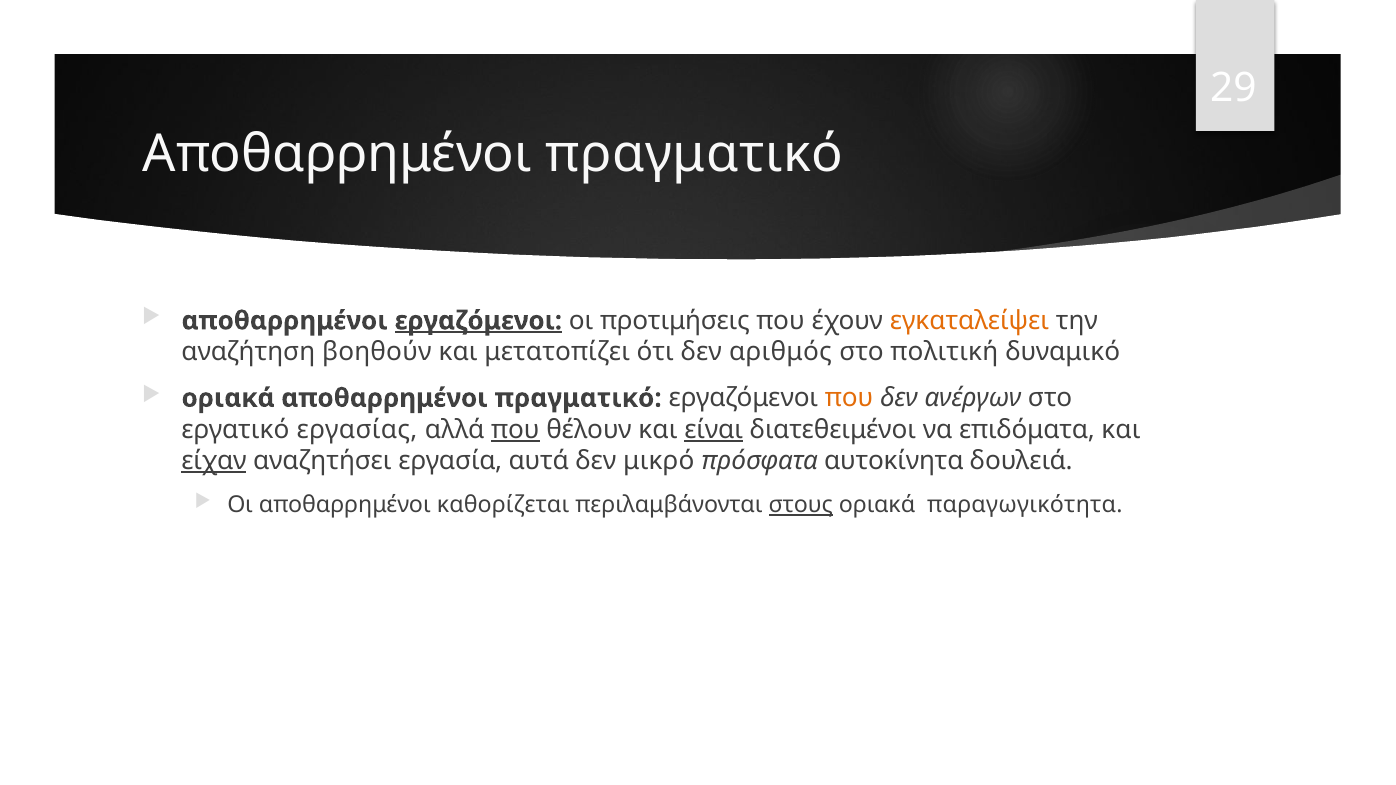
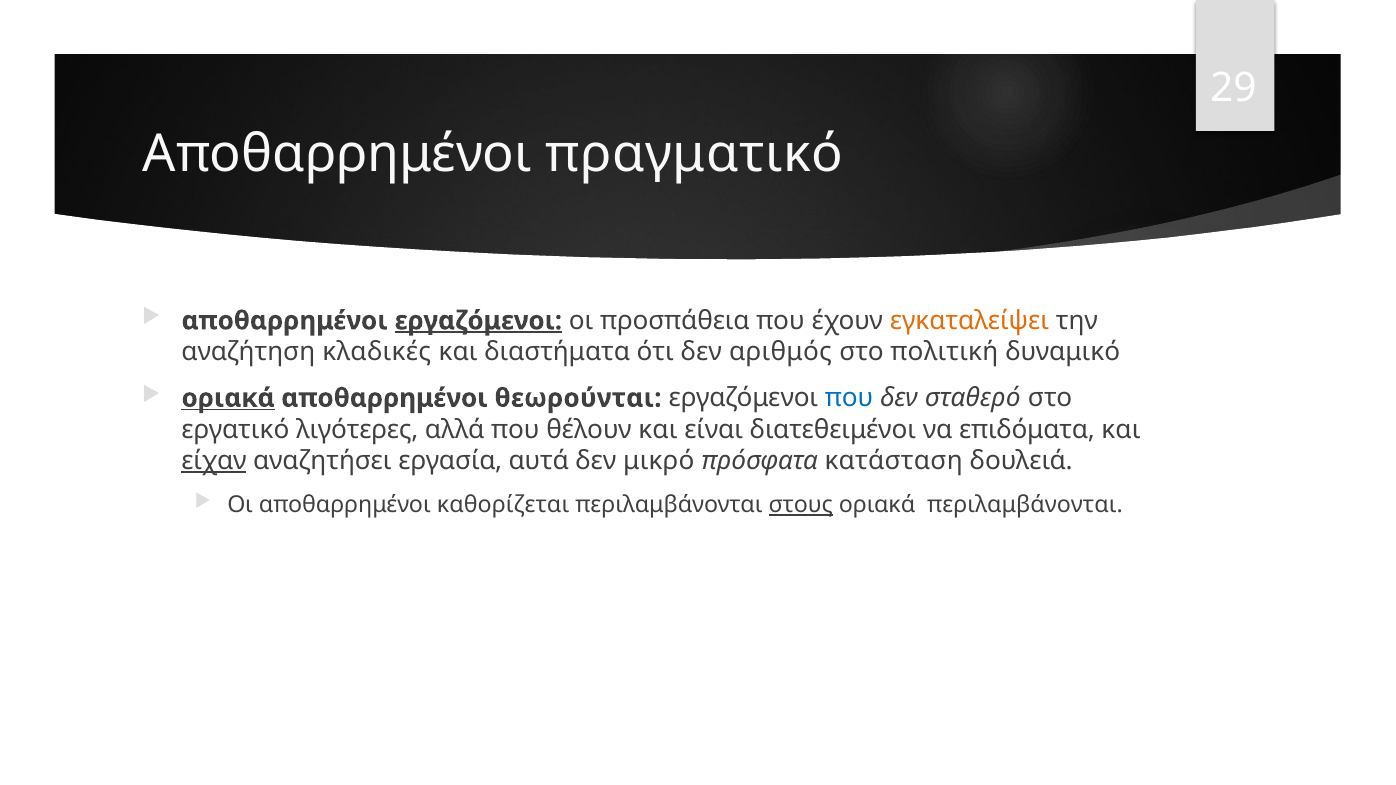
προτιμήσεις: προτιμήσεις -> προσπάθεια
βοηθούν: βοηθούν -> κλαδικές
μετατοπίζει: μετατοπίζει -> διαστήματα
οριακά at (228, 398) underline: none -> present
πραγματικό at (578, 398): πραγματικό -> θεωρούνται
που at (849, 398) colour: orange -> blue
ανέργων: ανέργων -> σταθερό
εργασίας: εργασίας -> λιγότερες
που at (515, 430) underline: present -> none
είναι underline: present -> none
αυτοκίνητα: αυτοκίνητα -> κατάσταση
οριακά παραγωγικότητα: παραγωγικότητα -> περιλαμβάνονται
